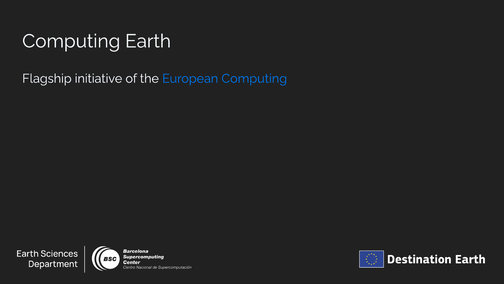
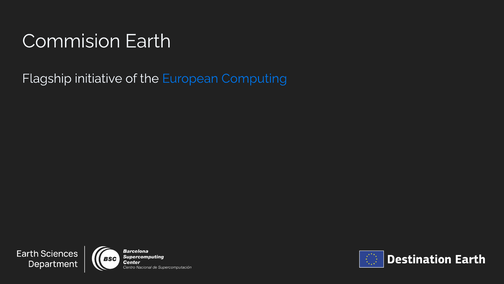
Computing at (71, 41): Computing -> Commision
